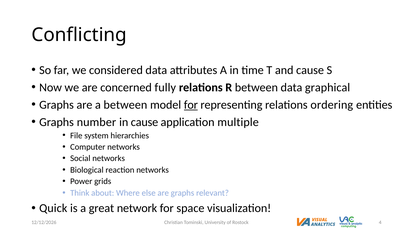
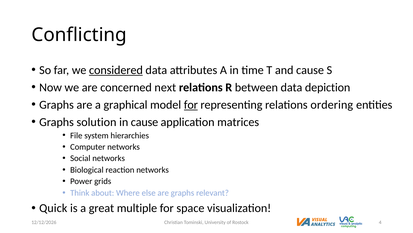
considered underline: none -> present
fully: fully -> next
graphical: graphical -> depiction
a between: between -> graphical
number: number -> solution
multiple: multiple -> matrices
network: network -> multiple
